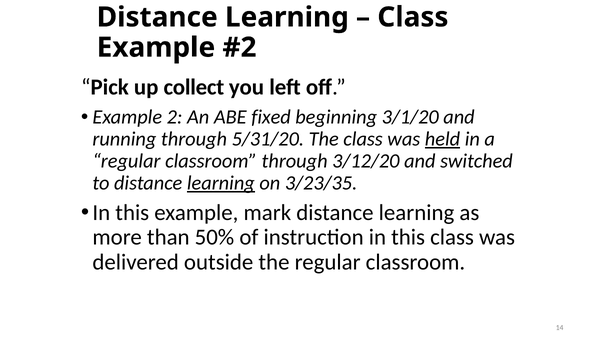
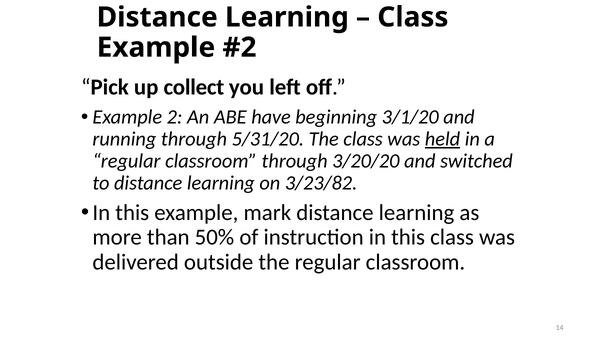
fixed: fixed -> have
3/12/20: 3/12/20 -> 3/20/20
learning at (221, 183) underline: present -> none
3/23/35: 3/23/35 -> 3/23/82
